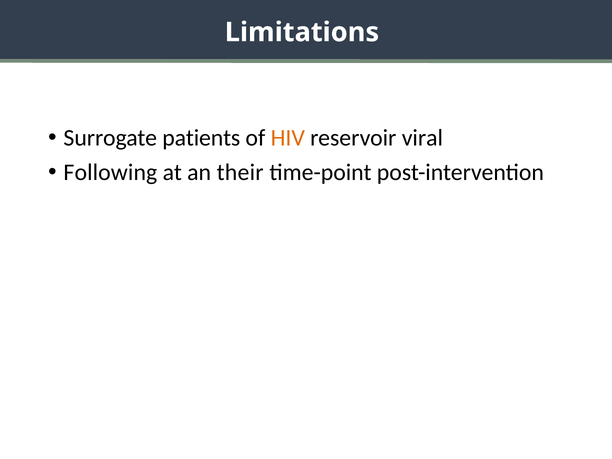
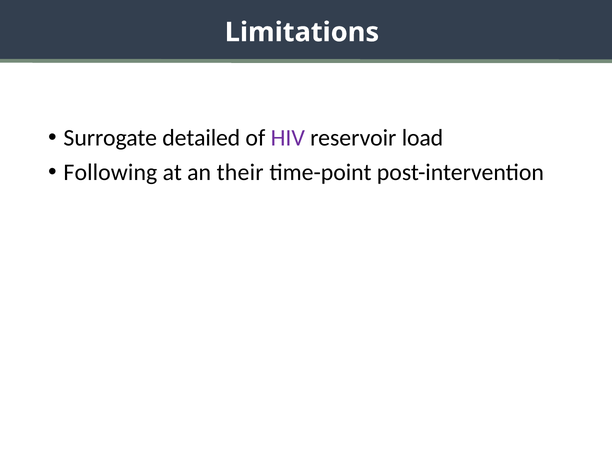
patients: patients -> detailed
HIV colour: orange -> purple
viral: viral -> load
